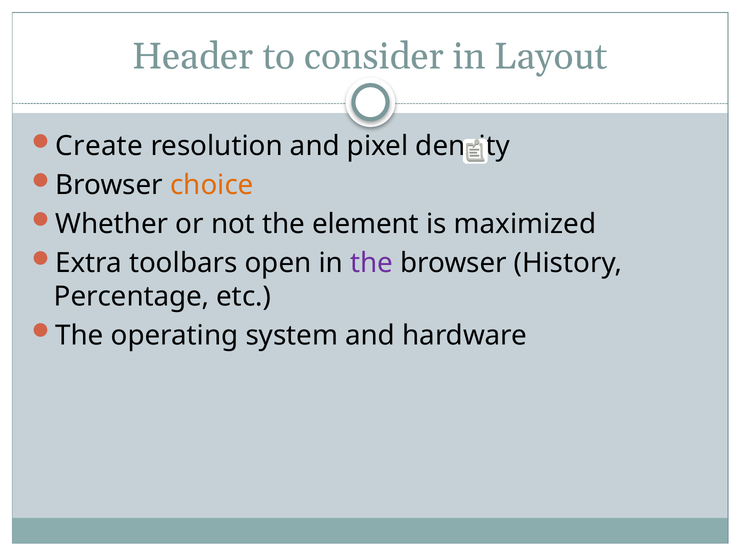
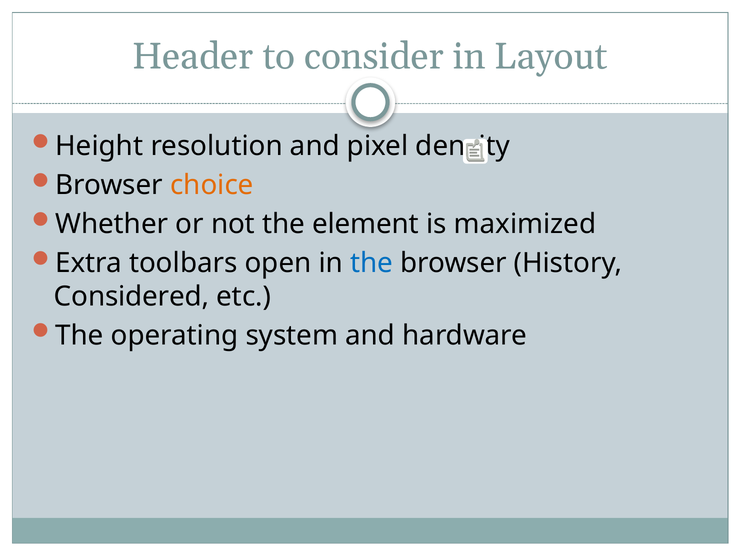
Create: Create -> Height
the at (372, 263) colour: purple -> blue
Percentage: Percentage -> Considered
